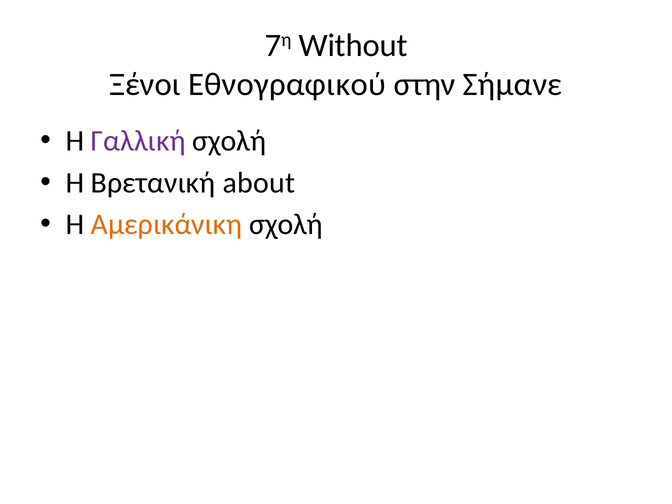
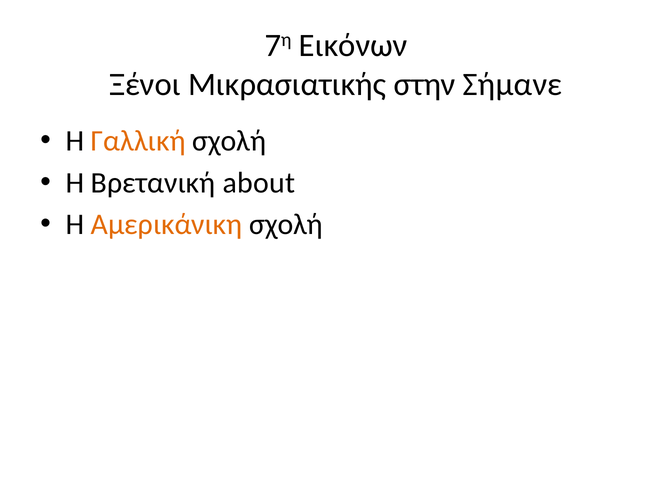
Without: Without -> Εικόνων
Εθνογραφικού: Εθνογραφικού -> Μικρασιατικής
Γαλλική colour: purple -> orange
